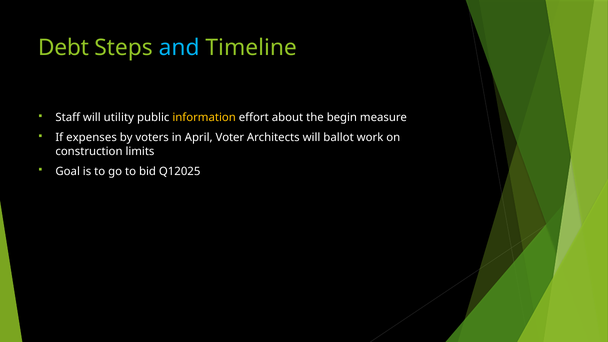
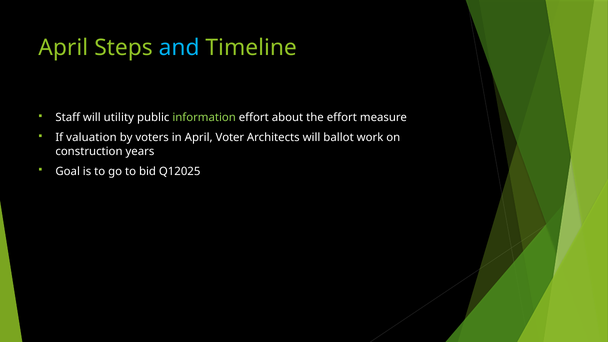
Debt at (63, 48): Debt -> April
information colour: yellow -> light green
the begin: begin -> effort
expenses: expenses -> valuation
limits: limits -> years
